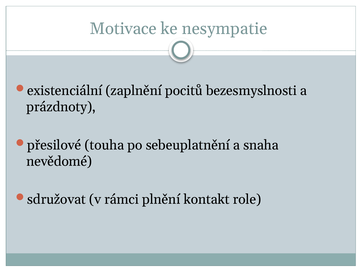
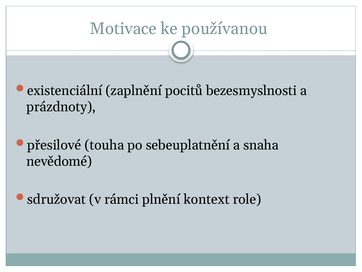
nesympatie: nesympatie -> používanou
kontakt: kontakt -> kontext
